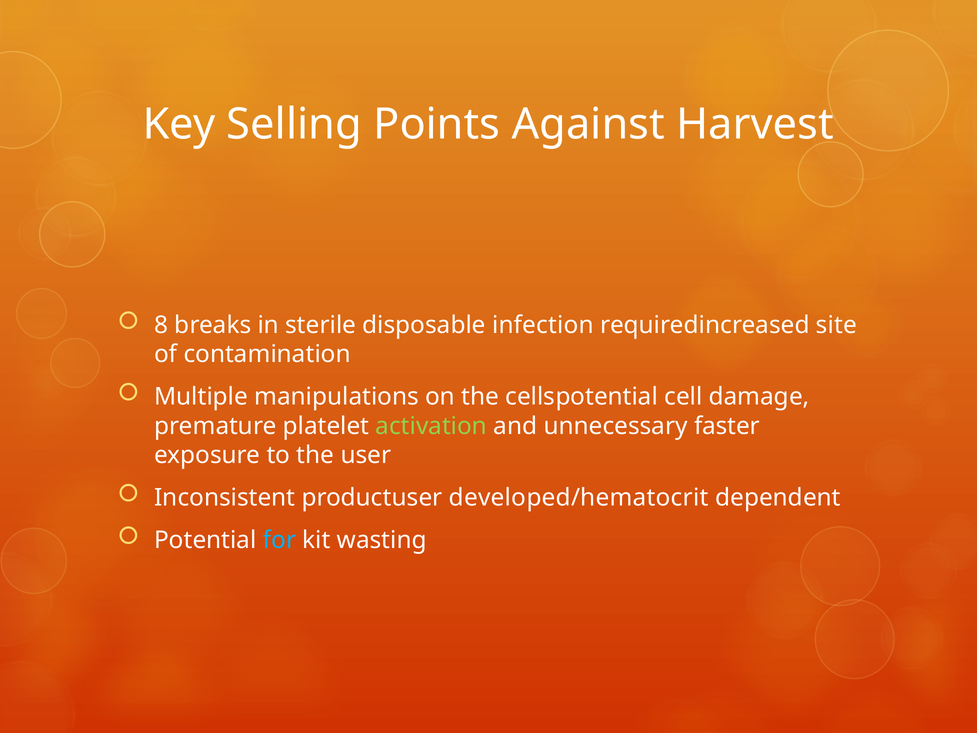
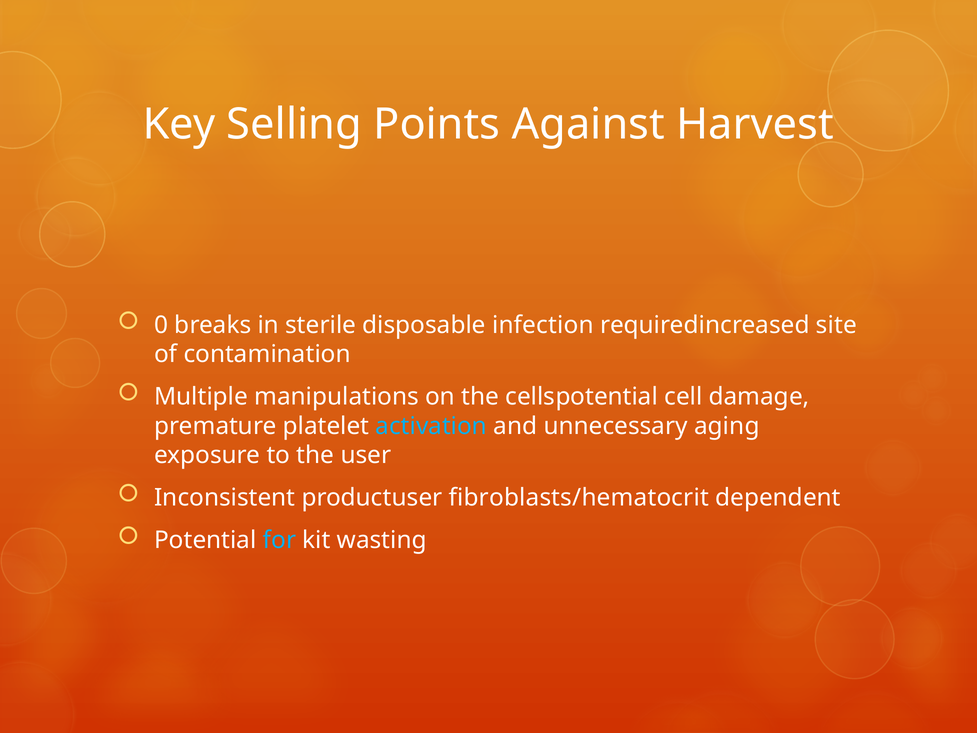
8: 8 -> 0
activation colour: light green -> light blue
faster: faster -> aging
developed/hematocrit: developed/hematocrit -> fibroblasts/hematocrit
